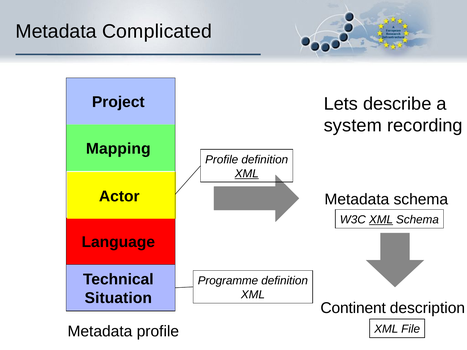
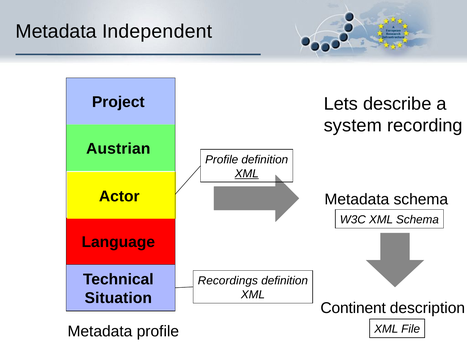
Complicated: Complicated -> Independent
Mapping: Mapping -> Austrian
XML at (381, 220) underline: present -> none
Programme: Programme -> Recordings
